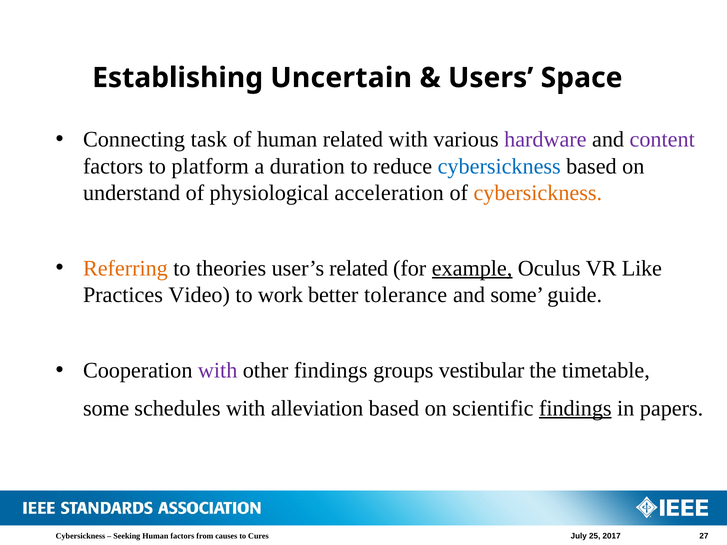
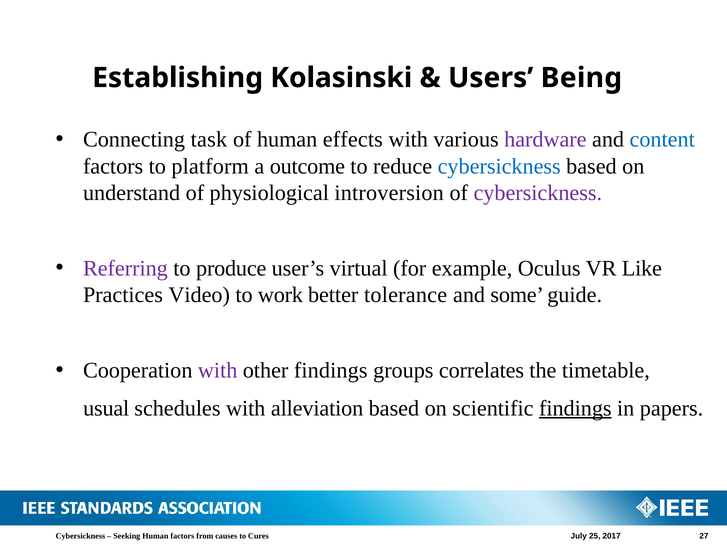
Uncertain: Uncertain -> Kolasinski
Space: Space -> Being
human related: related -> effects
content colour: purple -> blue
duration: duration -> outcome
acceleration: acceleration -> introversion
cybersickness at (538, 193) colour: orange -> purple
Referring colour: orange -> purple
theories: theories -> produce
user’s related: related -> virtual
example underline: present -> none
vestibular: vestibular -> correlates
some at (106, 408): some -> usual
